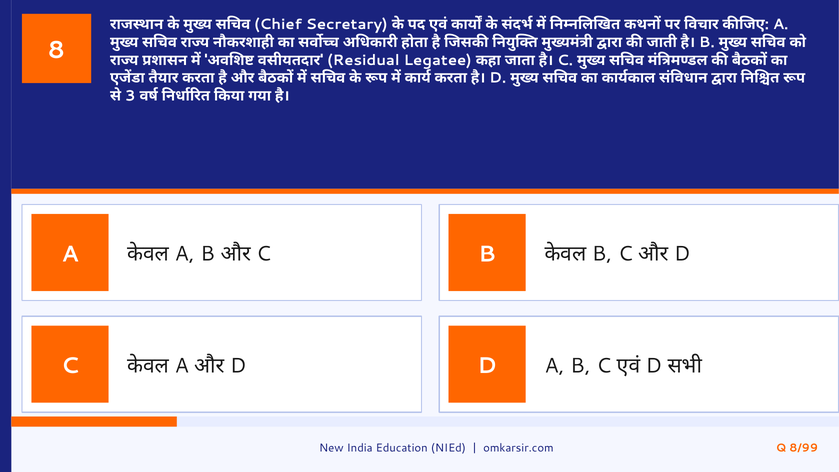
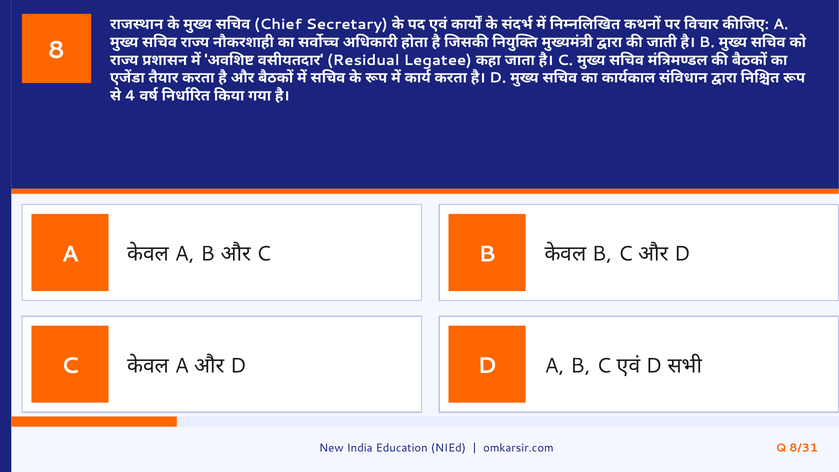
3: 3 -> 4
8/99: 8/99 -> 8/31
